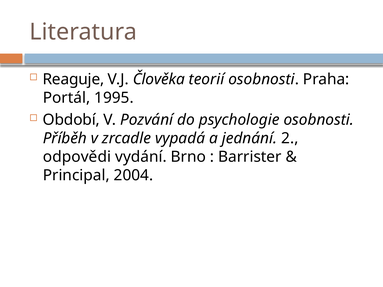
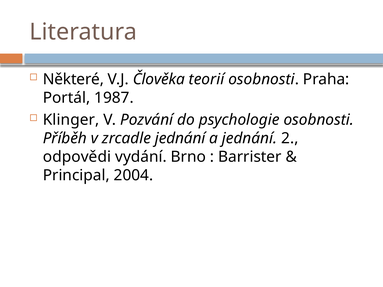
Reaguje: Reaguje -> Některé
1995: 1995 -> 1987
Období: Období -> Klinger
zrcadle vypadá: vypadá -> jednání
